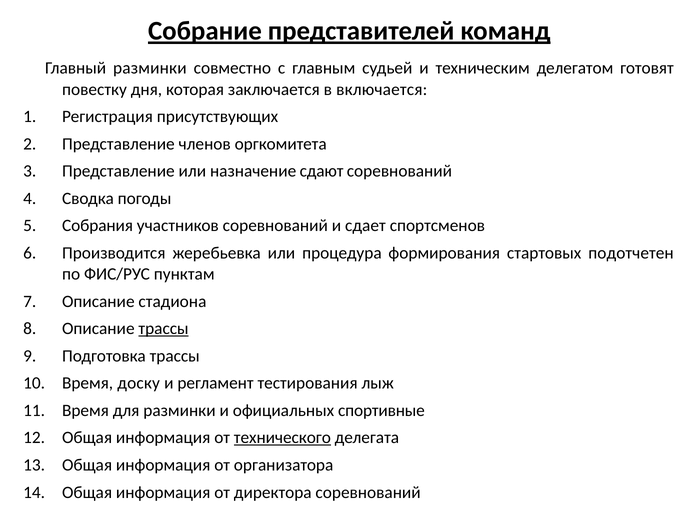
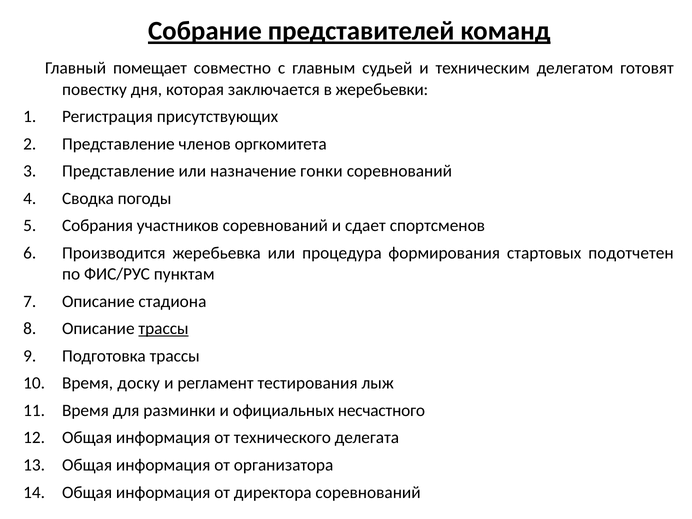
Главный разминки: разминки -> помещает
включается: включается -> жеребьевки
сдают: сдают -> гонки
спортивные: спортивные -> несчастного
технического underline: present -> none
